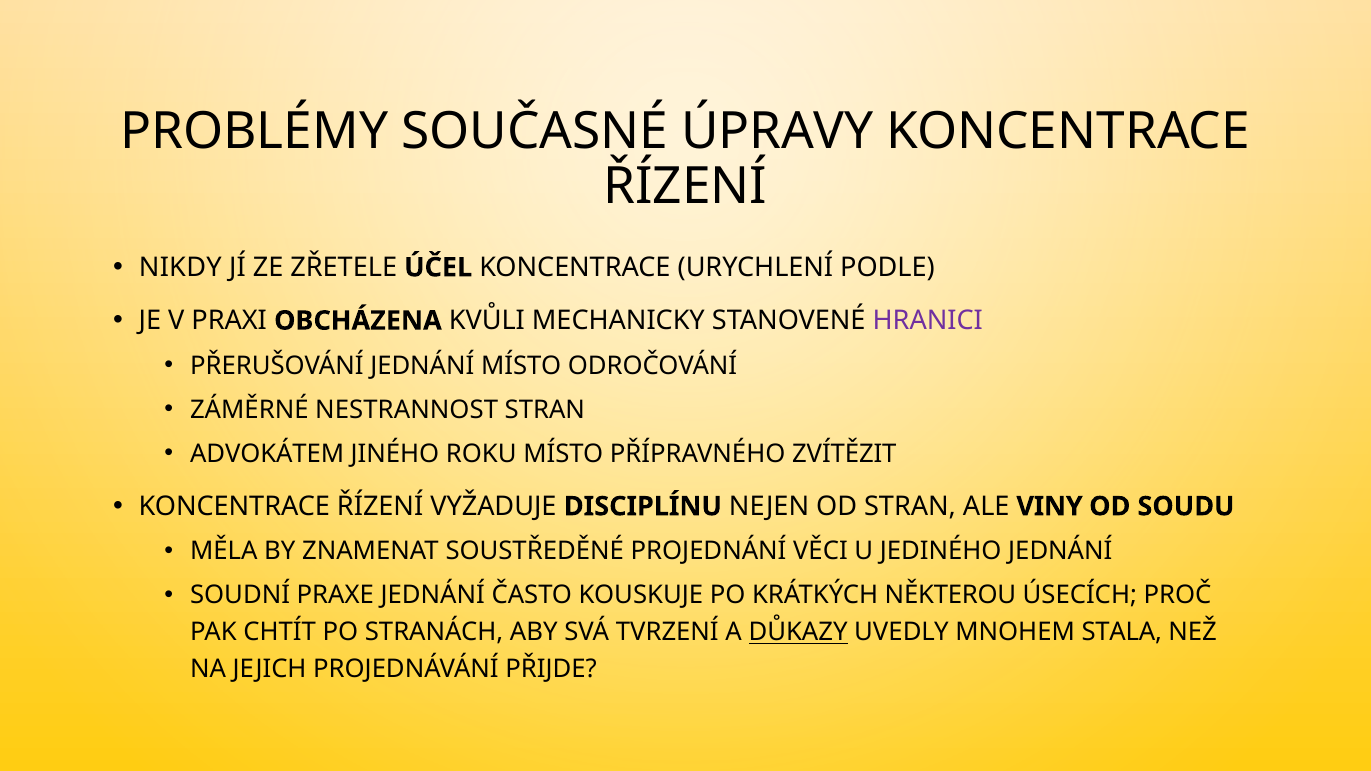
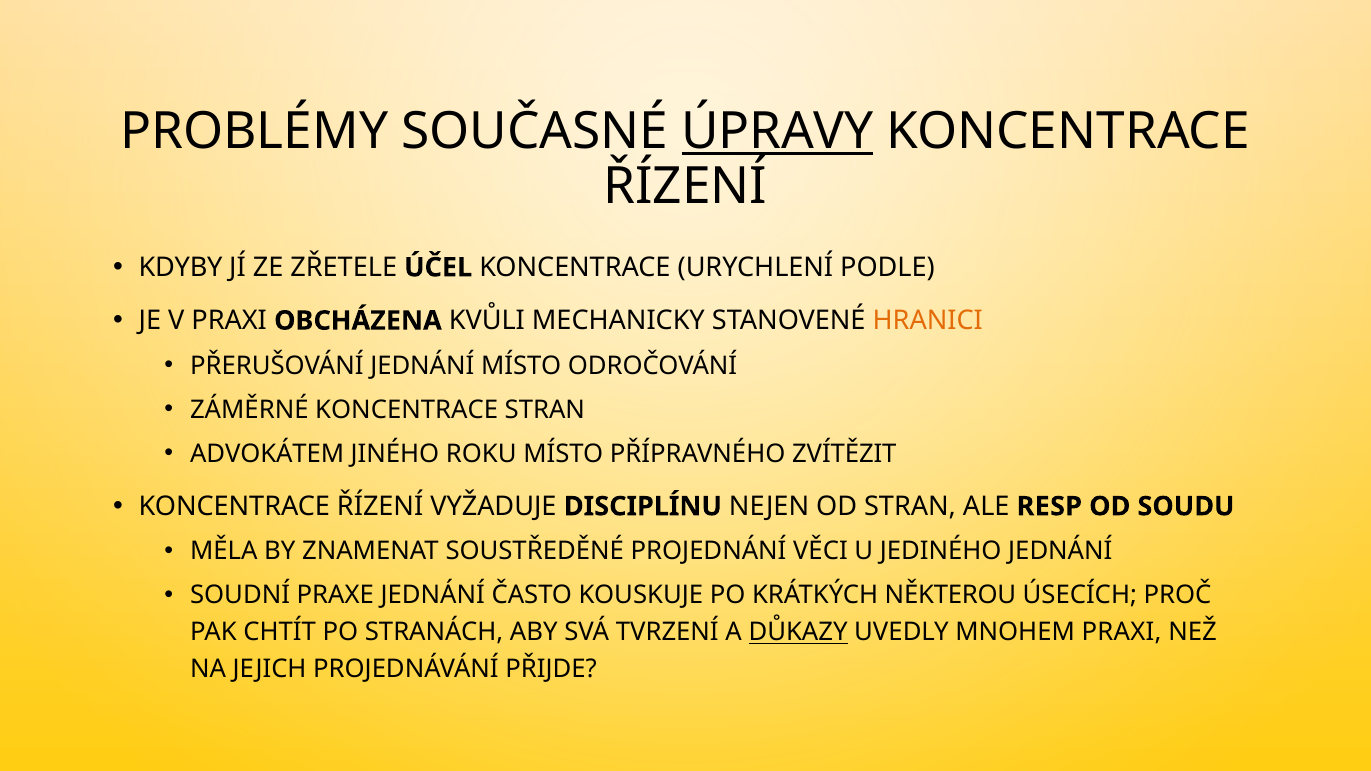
ÚPRAVY underline: none -> present
NIKDY: NIKDY -> KDYBY
HRANICI colour: purple -> orange
ZÁMĚRNÉ NESTRANNOST: NESTRANNOST -> KONCENTRACE
VINY: VINY -> RESP
MNOHEM STALA: STALA -> PRAXI
